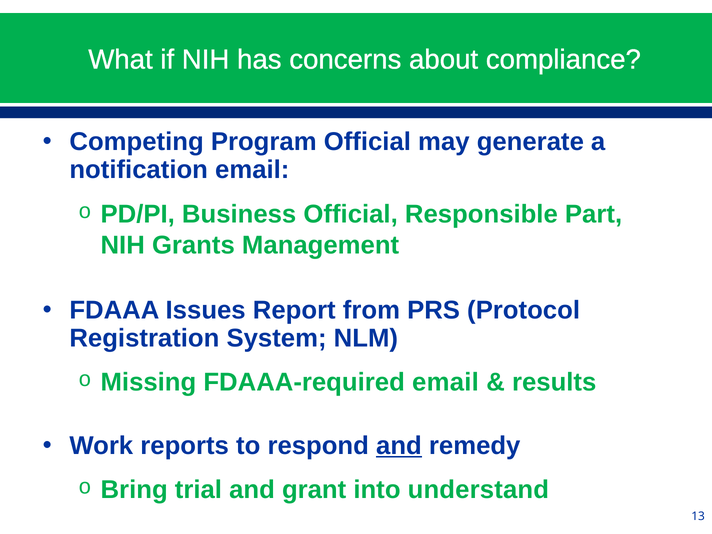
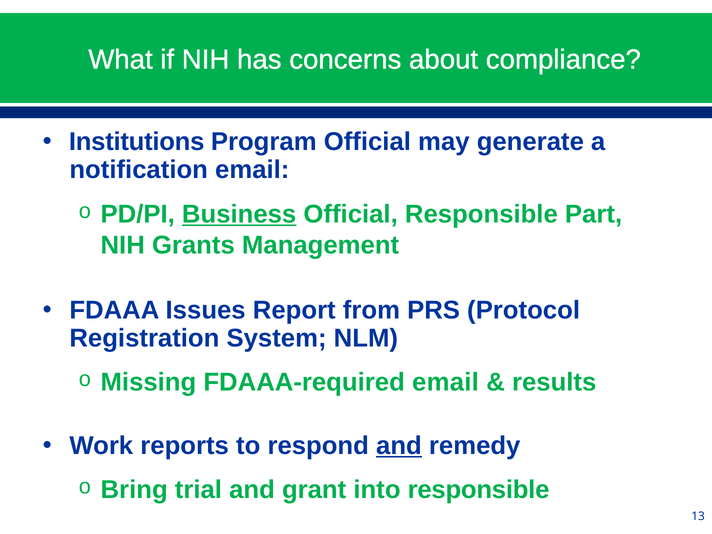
Competing: Competing -> Institutions
Business underline: none -> present
into understand: understand -> responsible
